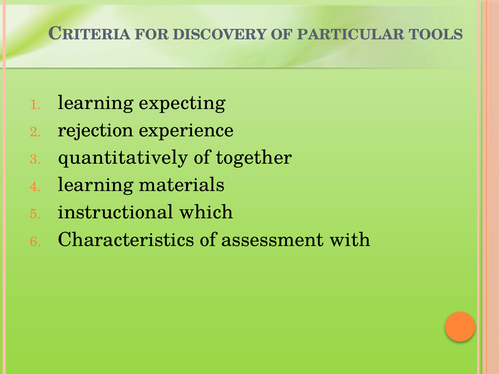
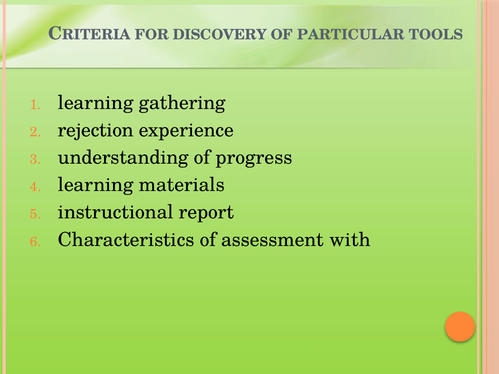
expecting: expecting -> gathering
quantitatively: quantitatively -> understanding
together: together -> progress
which: which -> report
